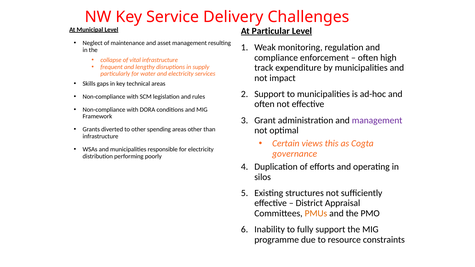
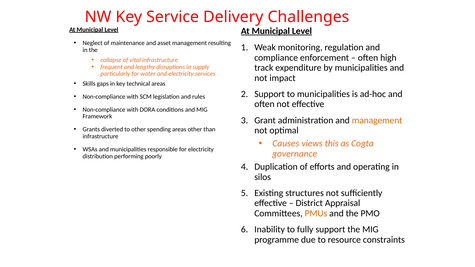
Particular at (271, 31): Particular -> Municipal
management at (377, 120) colour: purple -> orange
Certain: Certain -> Causes
